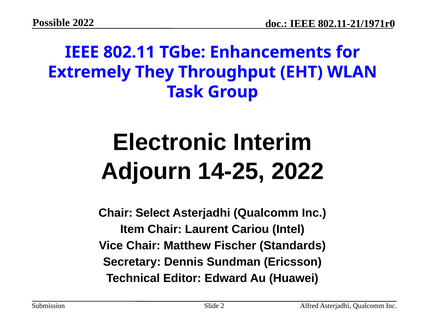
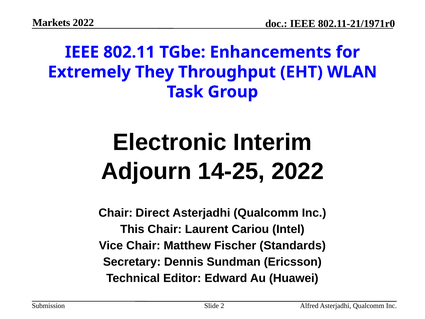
Possible: Possible -> Markets
Select: Select -> Direct
Item: Item -> This
